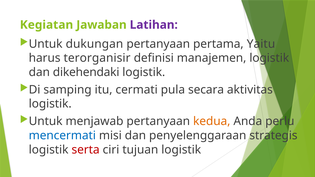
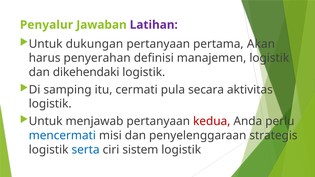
Kegiatan: Kegiatan -> Penyalur
Yaitu: Yaitu -> Akan
terorganisir: terorganisir -> penyerahan
kedua colour: orange -> red
serta colour: red -> blue
tujuan: tujuan -> sistem
